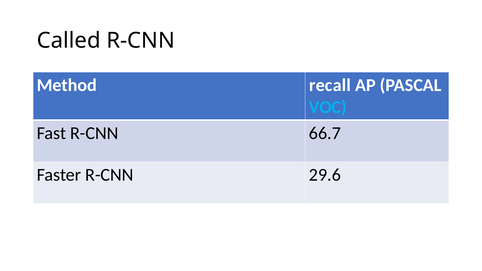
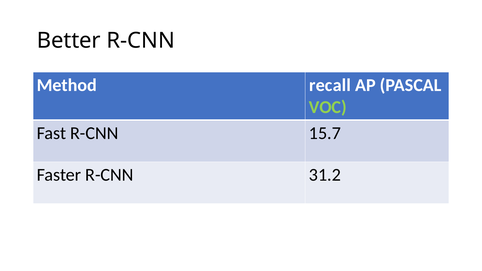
Called: Called -> Better
VOC colour: light blue -> light green
66.7: 66.7 -> 15.7
29.6: 29.6 -> 31.2
